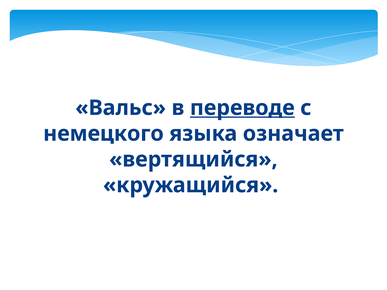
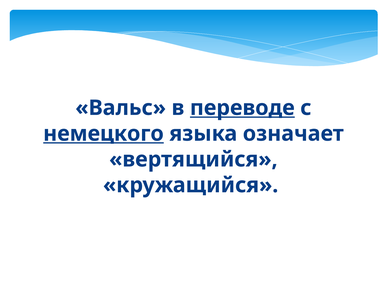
немецкого underline: none -> present
